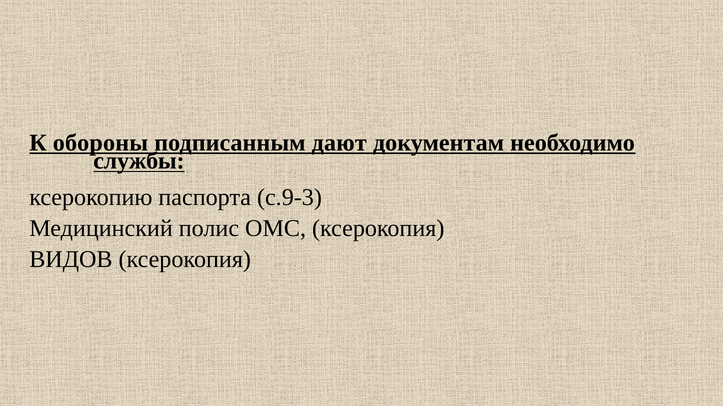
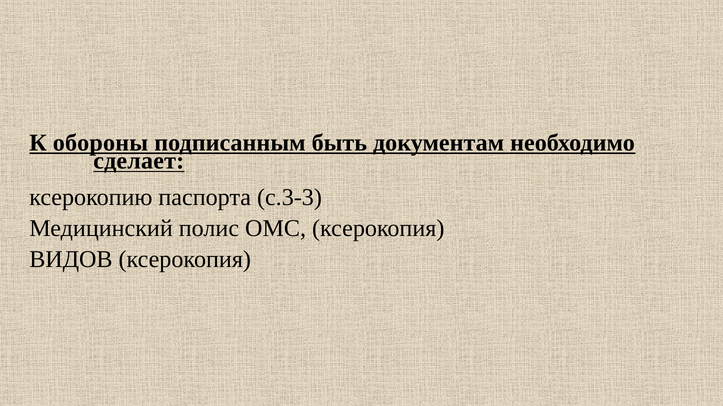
дают: дают -> быть
службы: службы -> сделает
с.9-3: с.9-3 -> с.3-3
